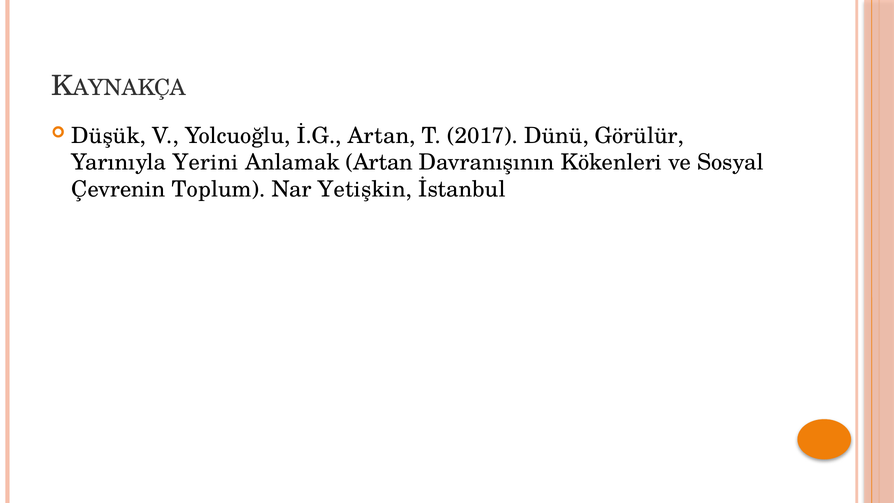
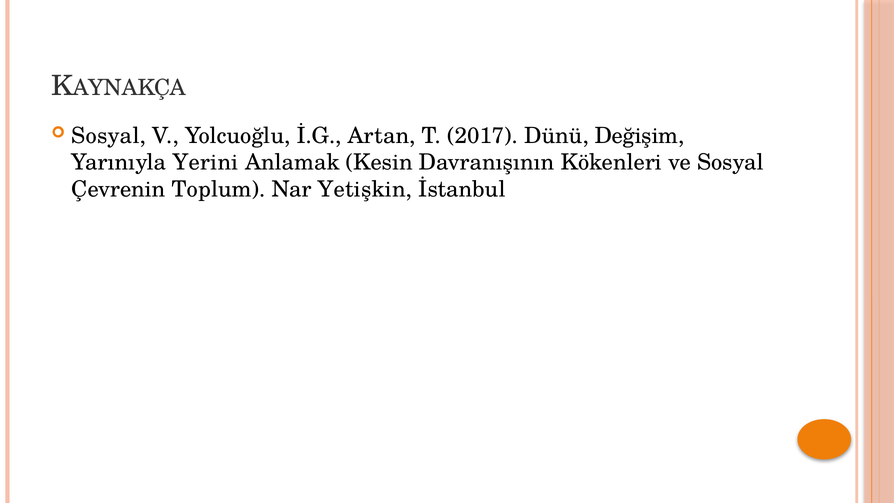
Düşük at (109, 136): Düşük -> Sosyal
Görülür: Görülür -> Değişim
Anlamak Artan: Artan -> Kesin
